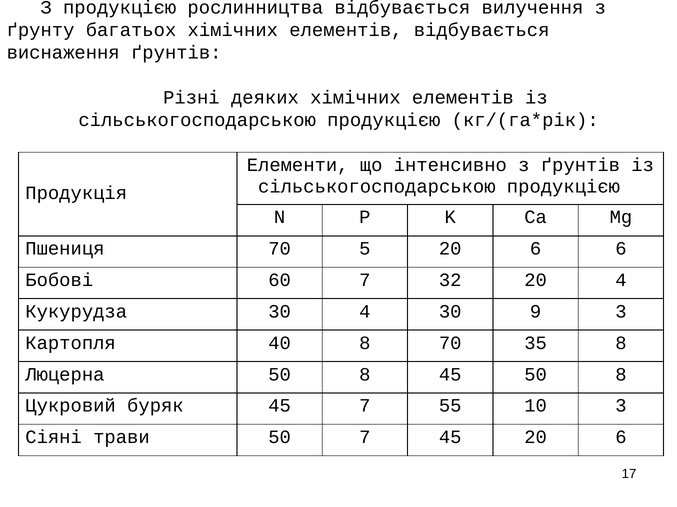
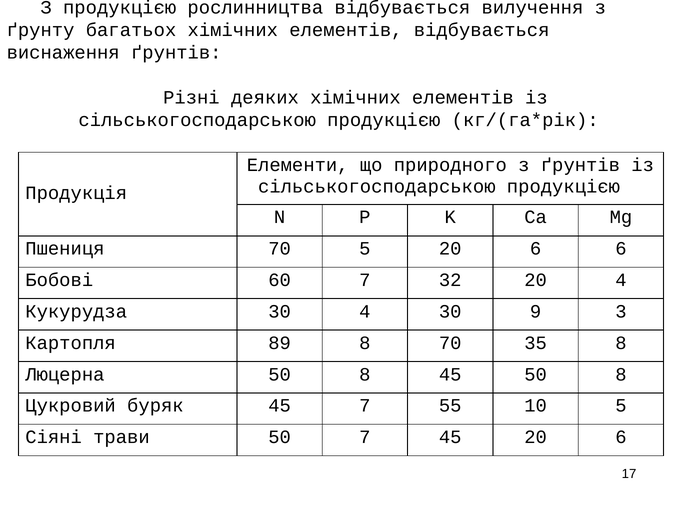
інтенсивно: інтенсивно -> природного
40: 40 -> 89
10 3: 3 -> 5
